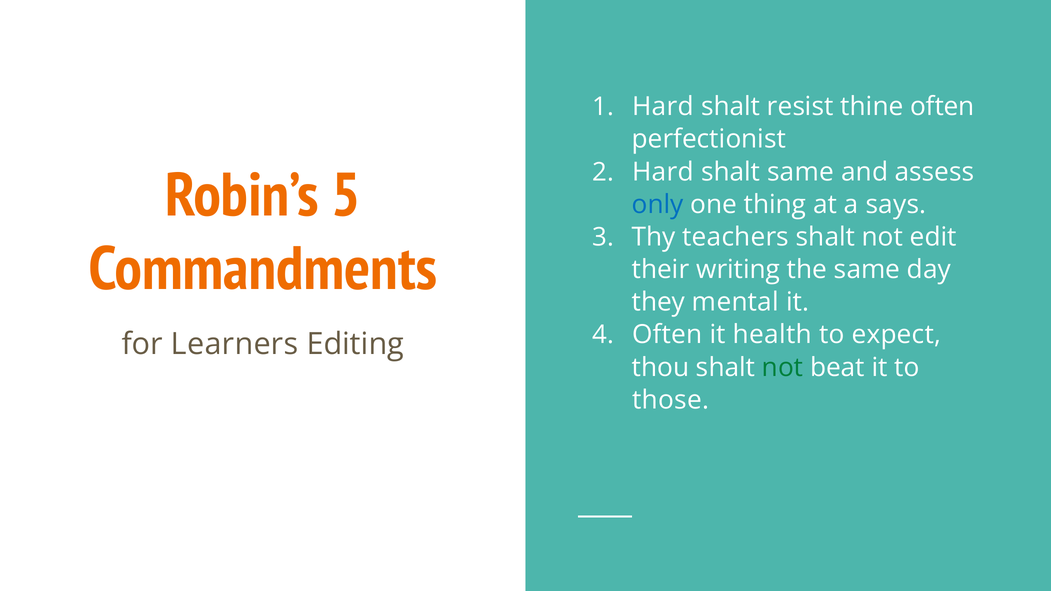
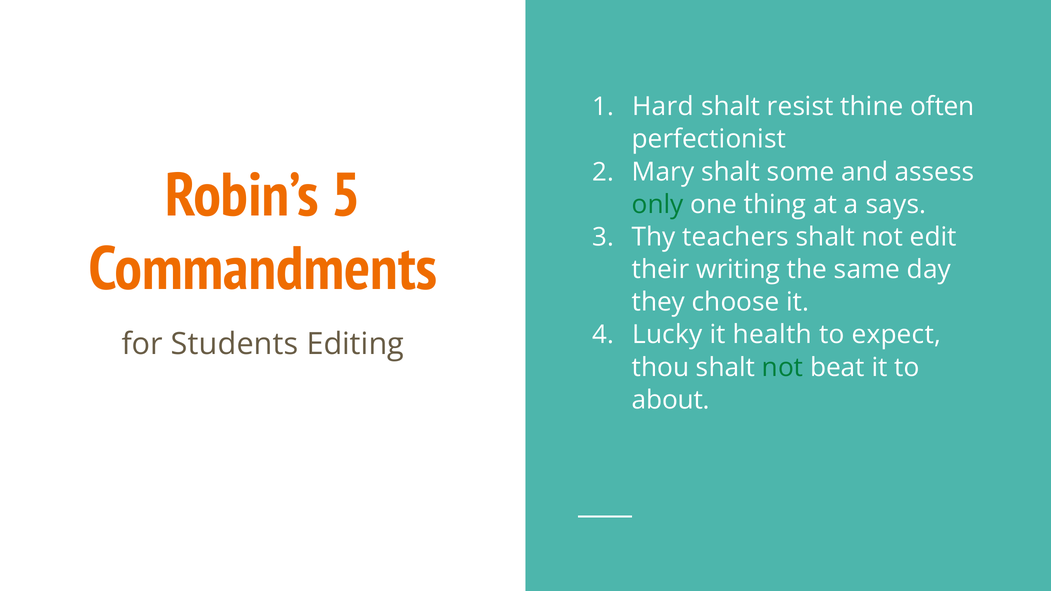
Hard at (663, 172): Hard -> Mary
shalt same: same -> some
only colour: blue -> green
mental: mental -> choose
Often at (667, 335): Often -> Lucky
Learners: Learners -> Students
those: those -> about
